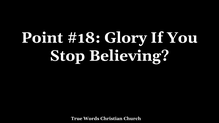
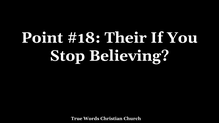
Glory: Glory -> Their
